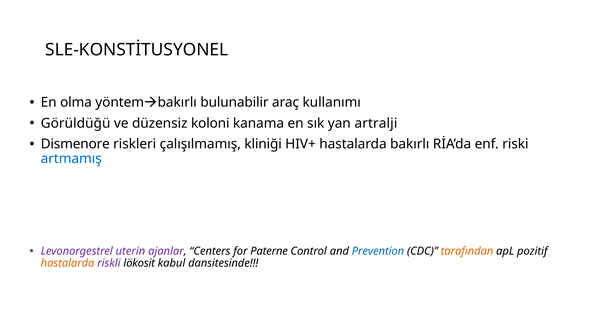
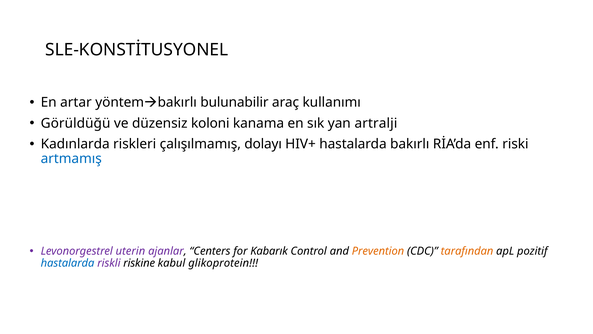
olma: olma -> artar
Dismenore: Dismenore -> Kadınlarda
kliniği: kliniği -> dolayı
Paterne: Paterne -> Kabarık
Prevention colour: blue -> orange
hastalarda at (68, 263) colour: orange -> blue
lökosit: lökosit -> riskine
dansitesinde: dansitesinde -> glikoprotein
